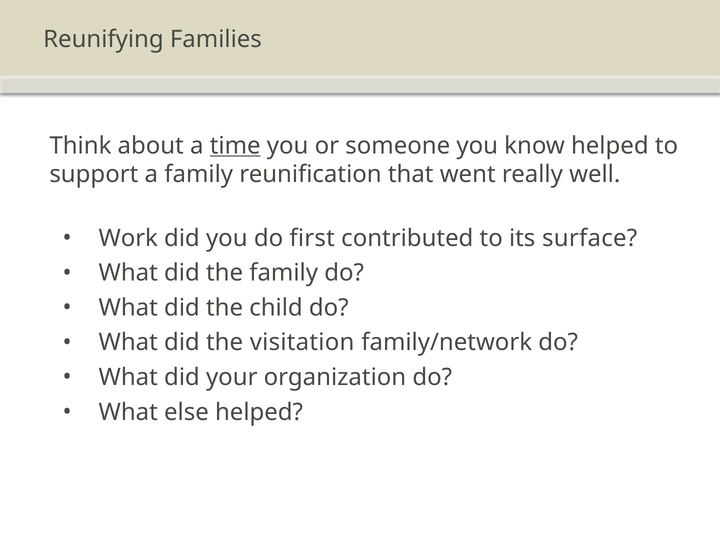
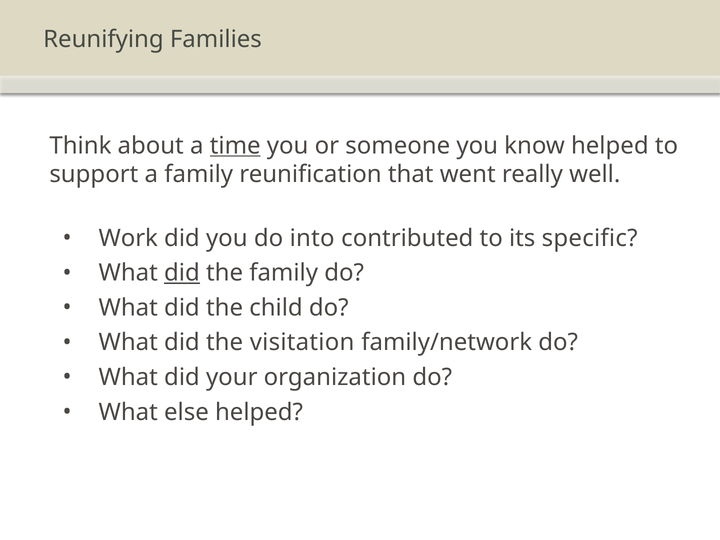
first: first -> into
surface: surface -> specific
did at (182, 273) underline: none -> present
